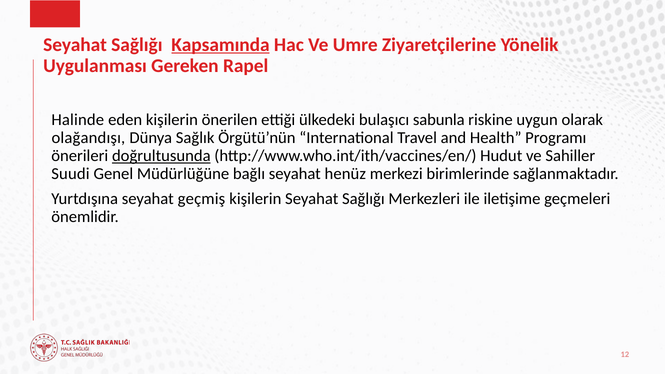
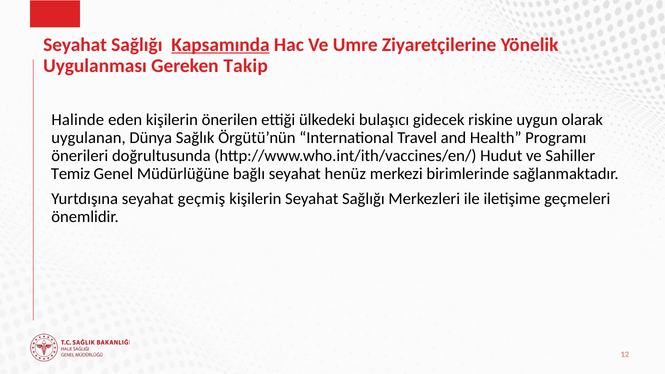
Rapel: Rapel -> Takip
sabunla: sabunla -> gidecek
olağandışı: olağandışı -> uygulanan
doğrultusunda underline: present -> none
Suudi: Suudi -> Temiz
